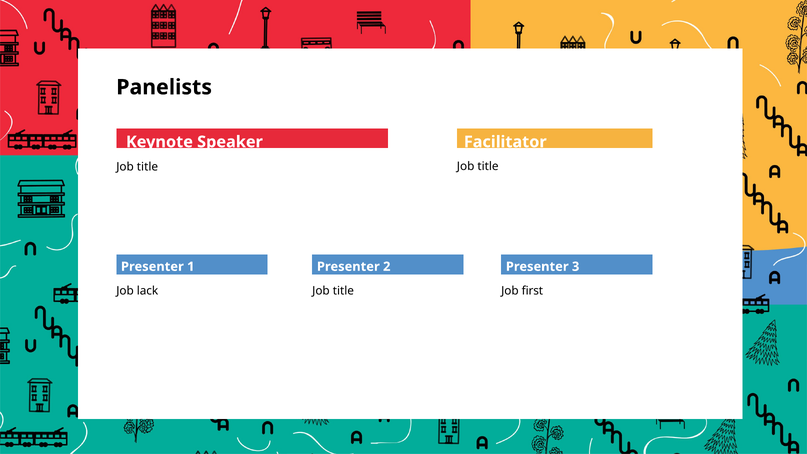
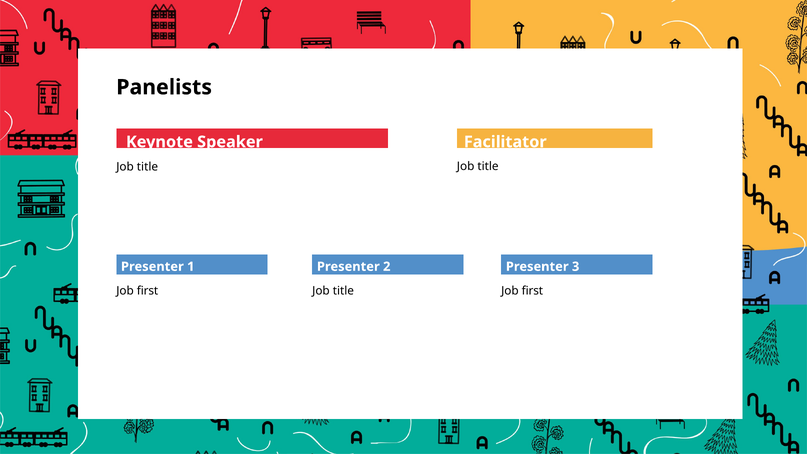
lack at (148, 291): lack -> first
